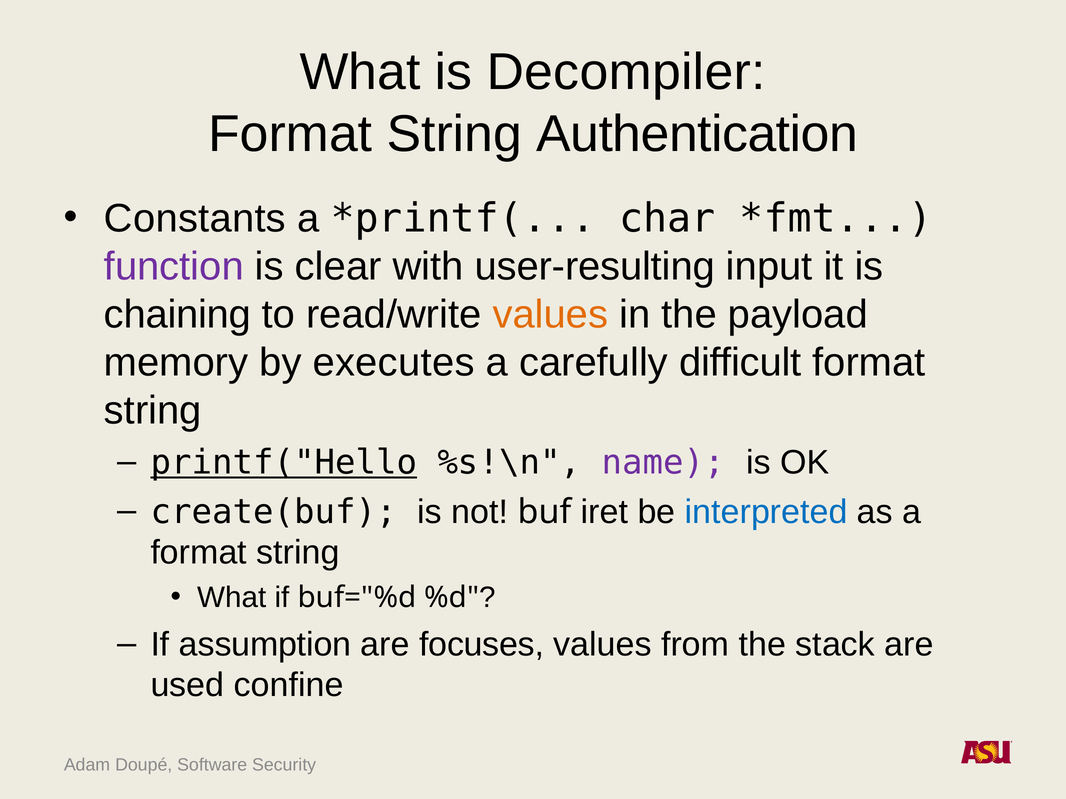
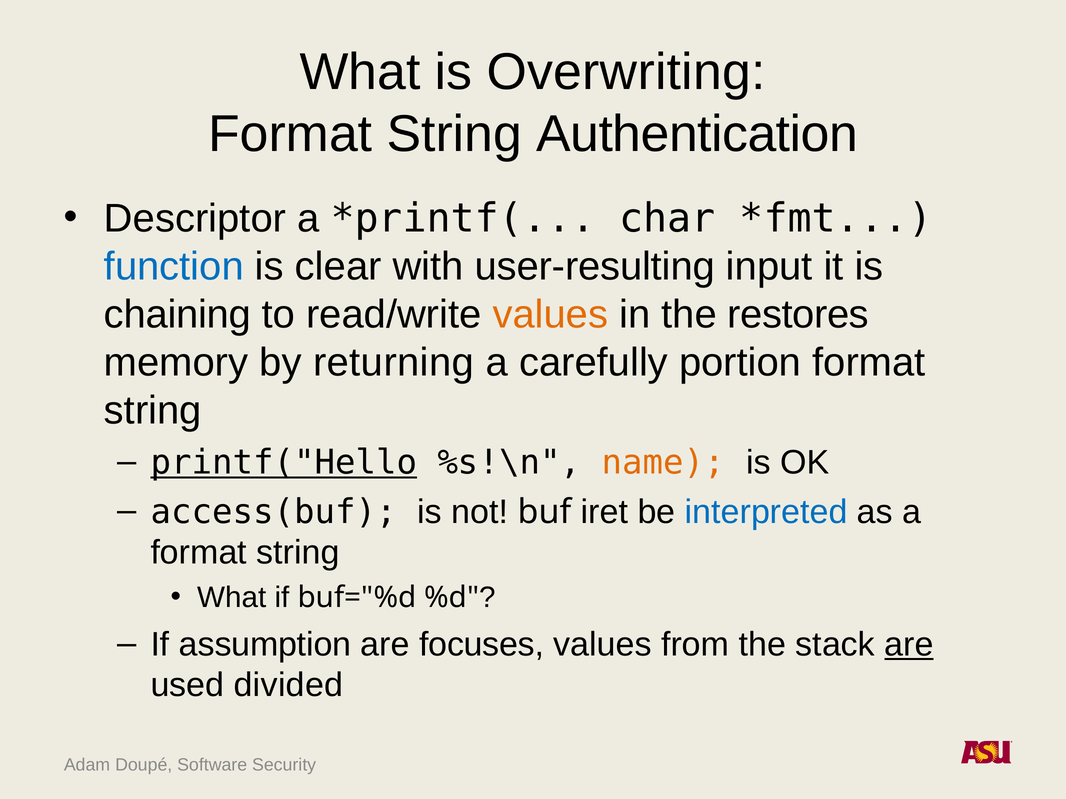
Decompiler: Decompiler -> Overwriting
Constants: Constants -> Descriptor
function colour: purple -> blue
payload: payload -> restores
executes: executes -> returning
difficult: difficult -> portion
name colour: purple -> orange
create(buf: create(buf -> access(buf
are at (909, 645) underline: none -> present
confine: confine -> divided
